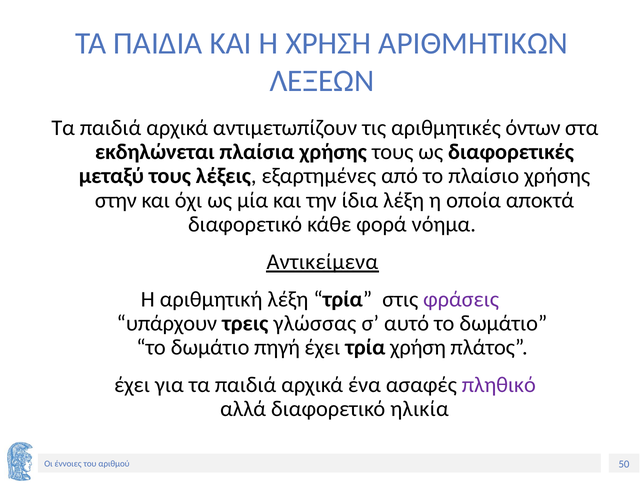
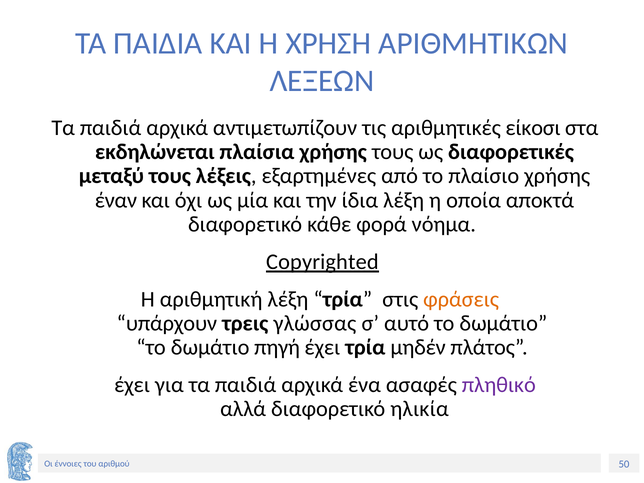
όντων: όντων -> είκοσι
στην: στην -> έναν
Αντικείμενα: Αντικείμενα -> Copyrighted
φράσεις colour: purple -> orange
χρήση: χρήση -> μηδέν
